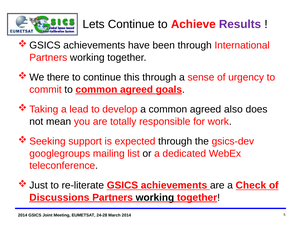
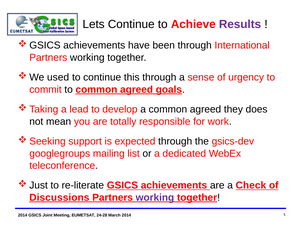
there: there -> used
also: also -> they
working at (155, 197) colour: black -> purple
